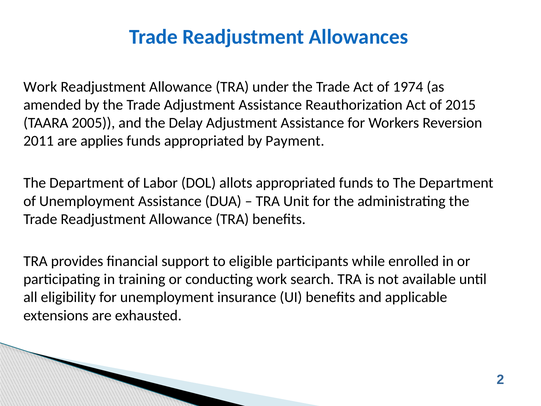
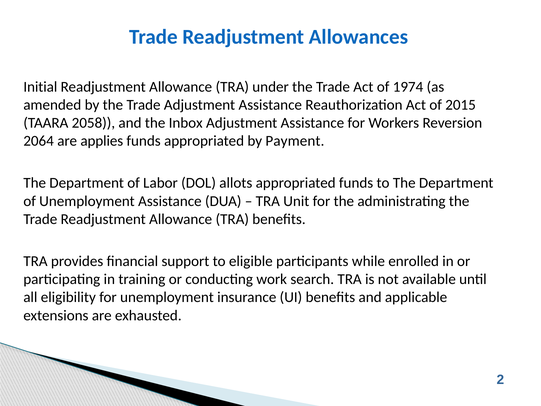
Work at (40, 87): Work -> Initial
2005: 2005 -> 2058
Delay: Delay -> Inbox
2011: 2011 -> 2064
